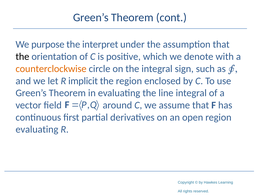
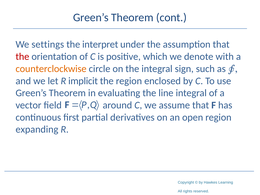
purpose: purpose -> settings
the at (22, 57) colour: black -> red
evaluating at (37, 129): evaluating -> expanding
